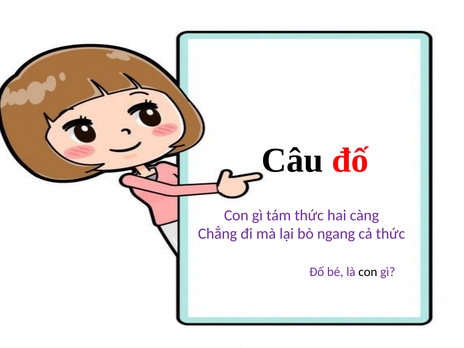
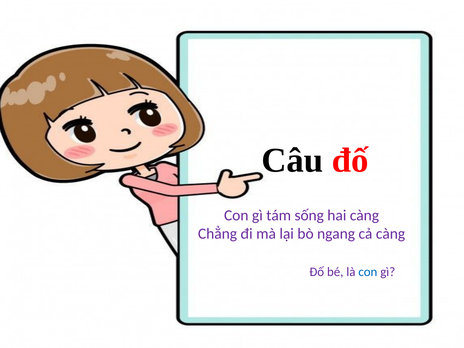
tám thức: thức -> sống
cả thức: thức -> càng
con at (368, 272) colour: black -> blue
